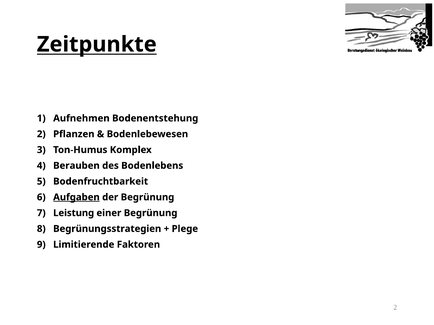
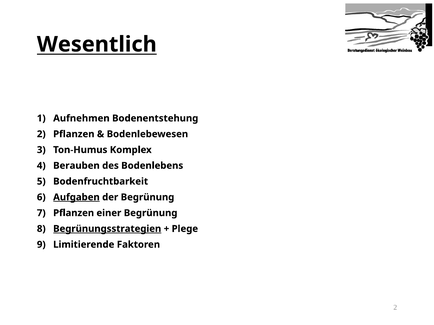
Zeitpunkte: Zeitpunkte -> Wesentlich
Leistung at (74, 213): Leistung -> Pflanzen
Begrünungsstrategien underline: none -> present
